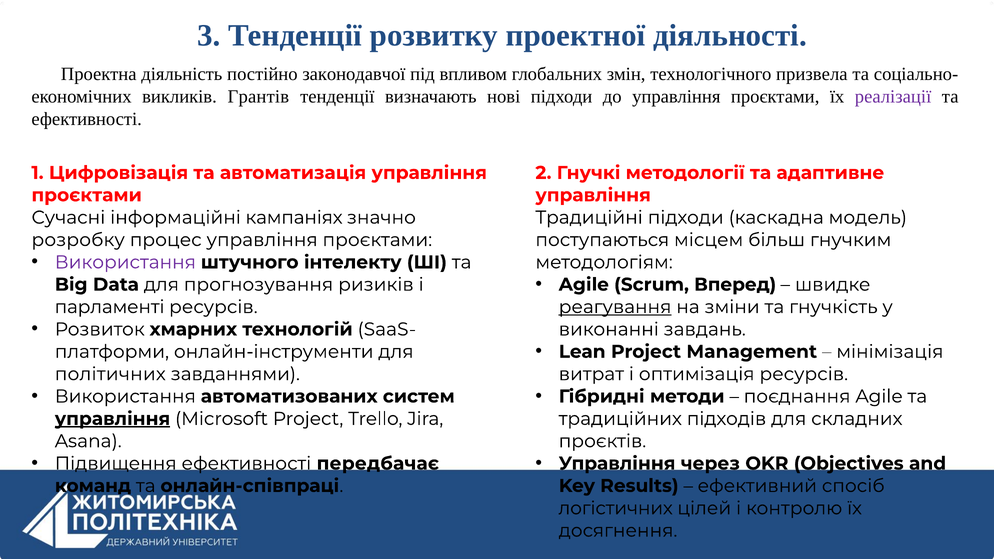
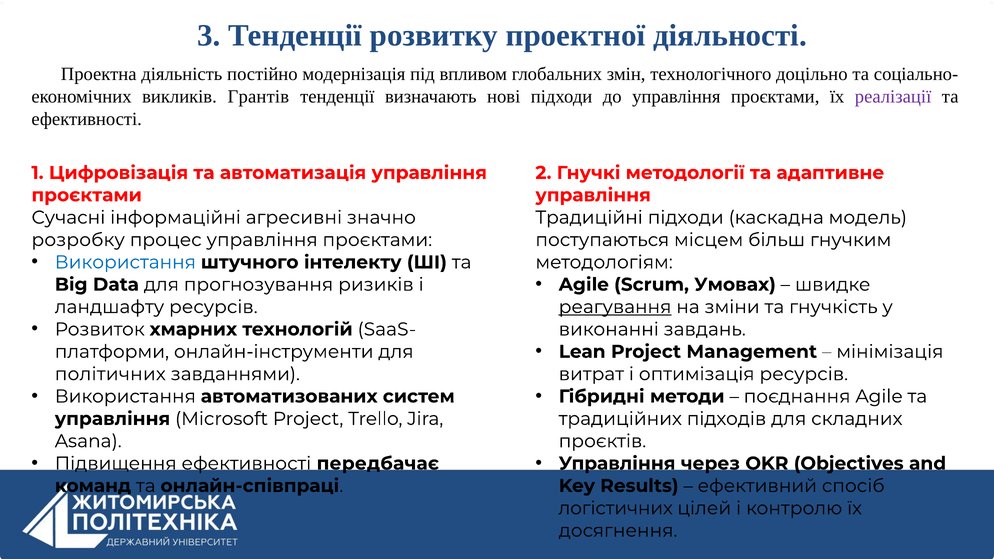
законодавчої: законодавчої -> модернізація
призвела: призвела -> доцільно
кампаніях: кампаніях -> агресивні
Використання at (125, 262) colour: purple -> blue
Вперед: Вперед -> Умовах
парламенті: парламенті -> ландшафту
управління at (112, 419) underline: present -> none
